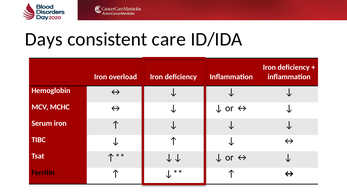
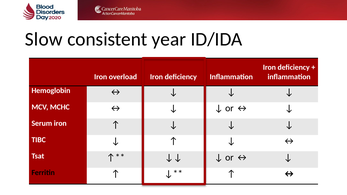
Days: Days -> Slow
care: care -> year
